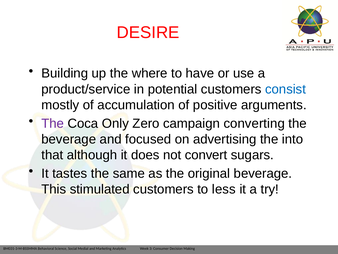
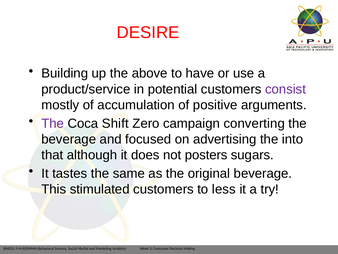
where: where -> above
consist colour: blue -> purple
Only: Only -> Shift
convert: convert -> posters
